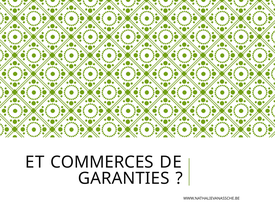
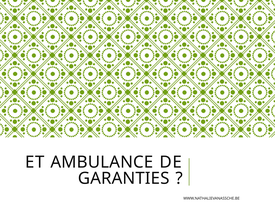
COMMERCES: COMMERCES -> AMBULANCE
